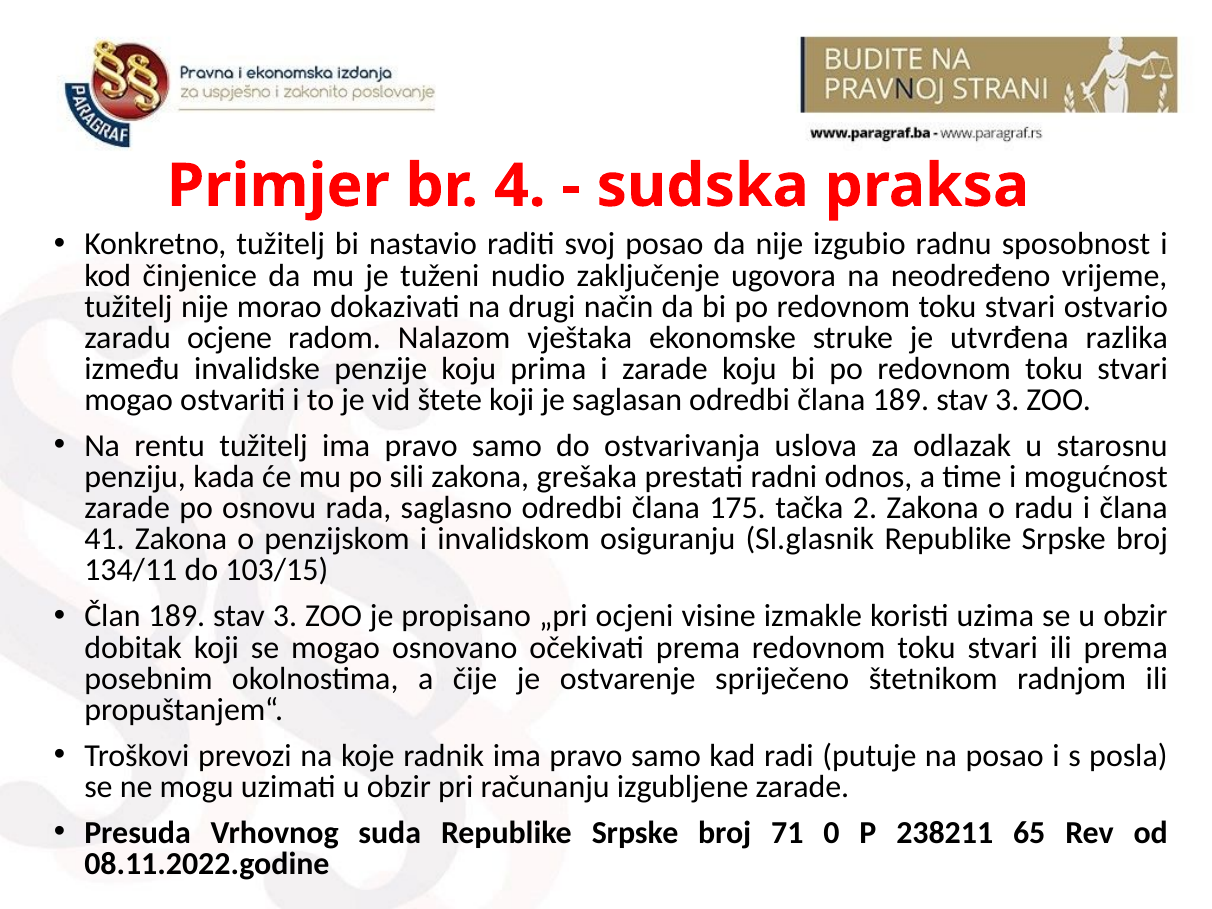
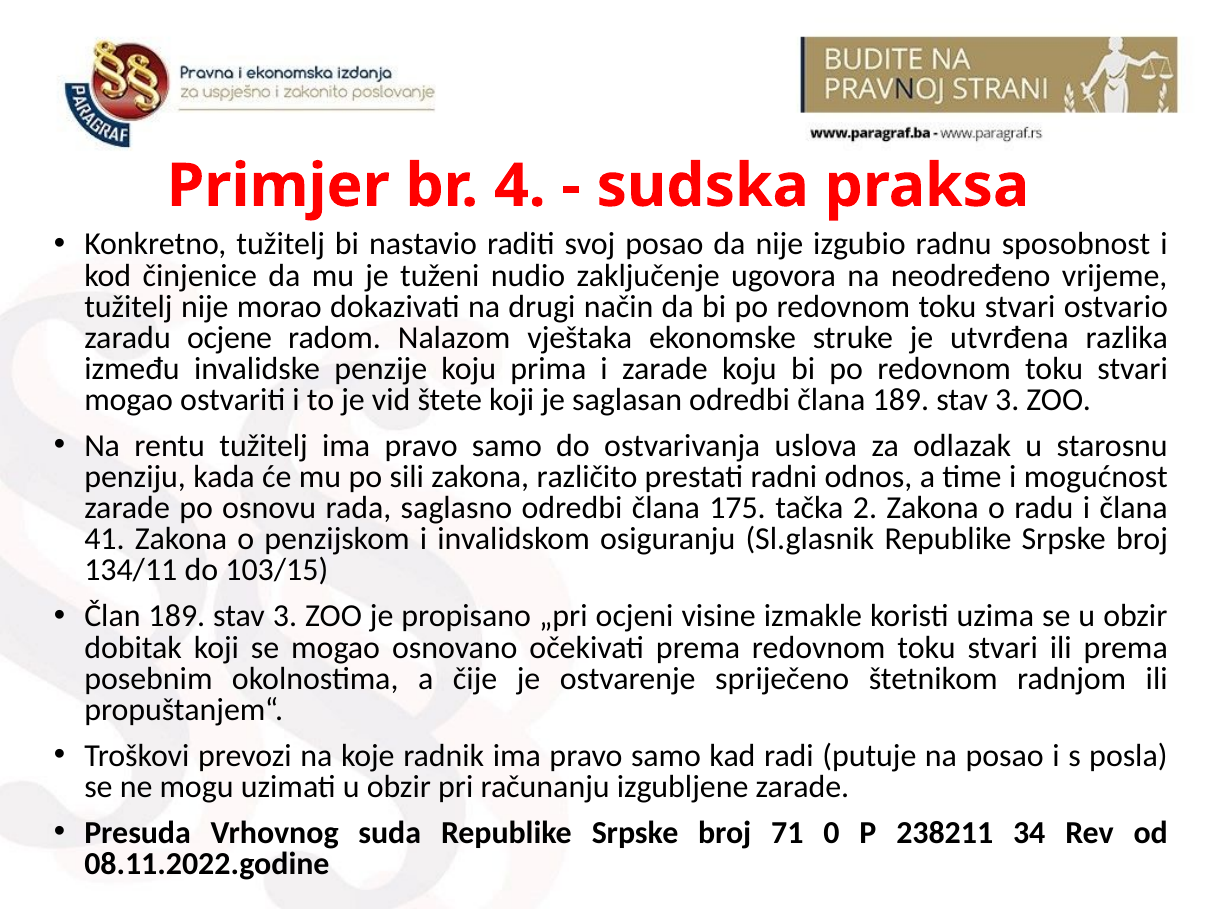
grešaka: grešaka -> različito
65: 65 -> 34
